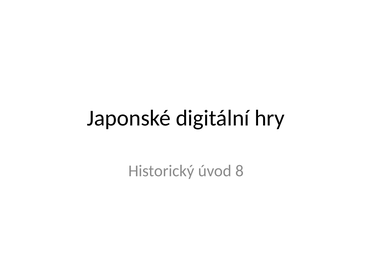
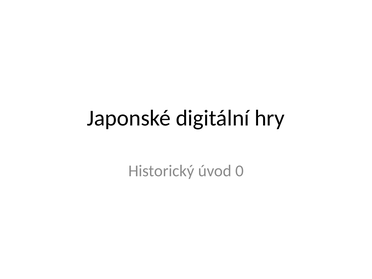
8: 8 -> 0
